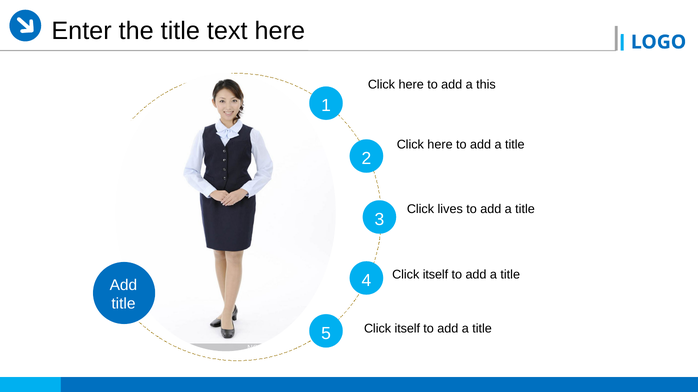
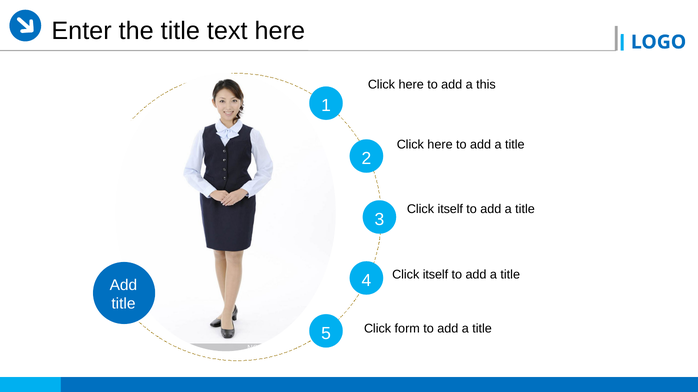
lives at (450, 210): lives -> itself
itself at (407, 329): itself -> form
